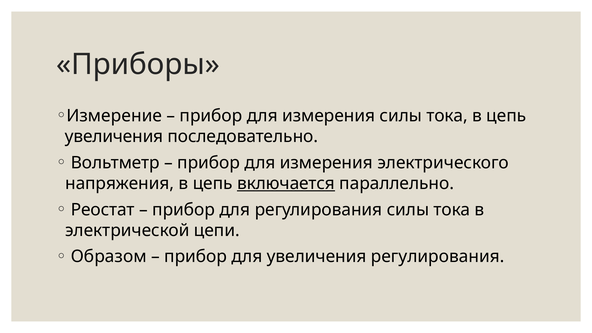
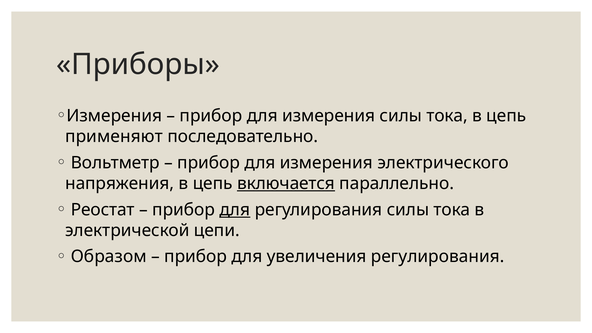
Измерение at (114, 116): Измерение -> Измерения
увеличения at (114, 137): увеличения -> применяют
для at (235, 210) underline: none -> present
